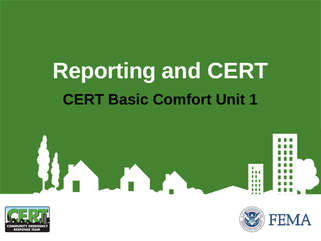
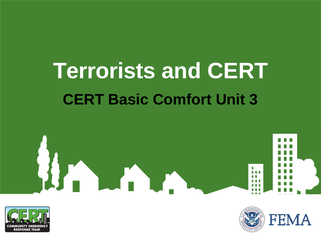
Reporting: Reporting -> Terrorists
1: 1 -> 3
